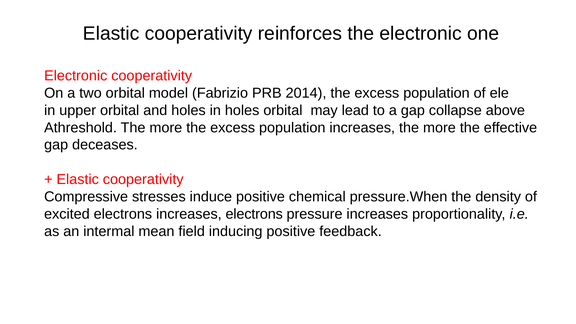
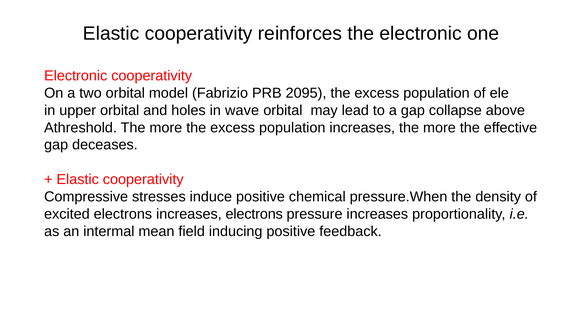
2014: 2014 -> 2095
in holes: holes -> wave
